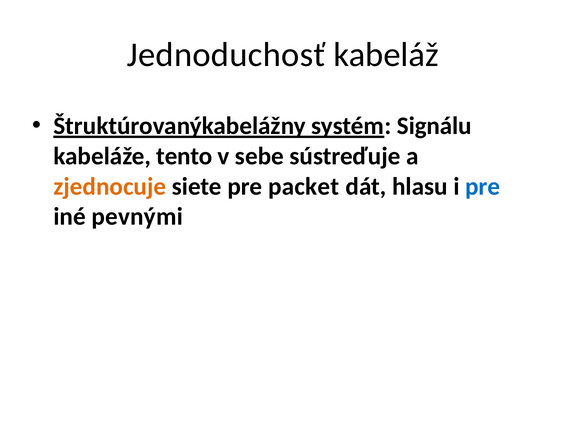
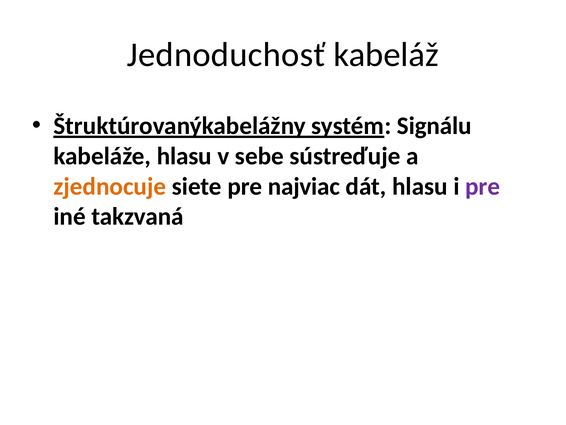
kabeláže tento: tento -> hlasu
packet: packet -> najviac
pre at (483, 186) colour: blue -> purple
pevnými: pevnými -> takzvaná
